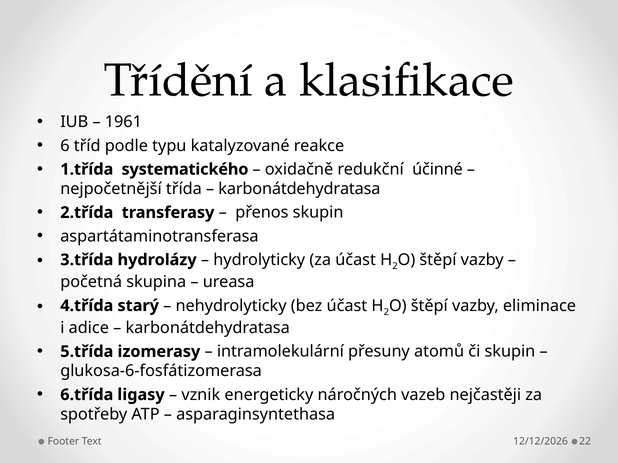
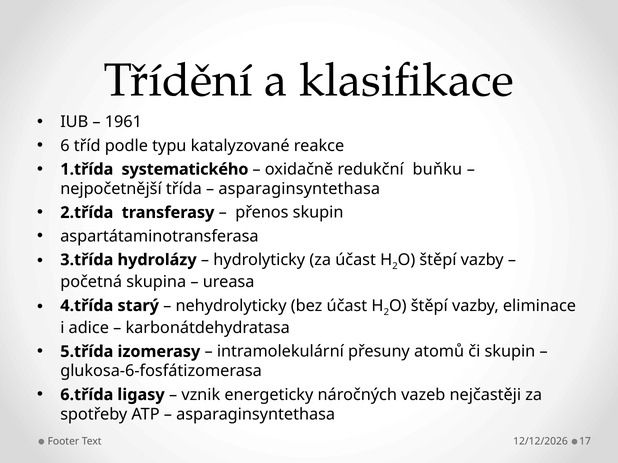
účinné: účinné -> buňku
karbonátdehydratasa at (299, 189): karbonátdehydratasa -> asparaginsyntethasa
22: 22 -> 17
